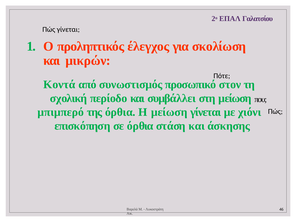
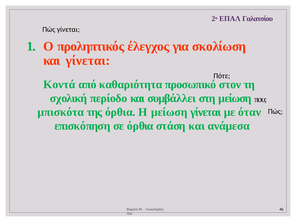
και μικρών: μικρών -> γίνεται
συνωστισμός: συνωστισμός -> καθαριότητα
μπιμπερό: μπιμπερό -> μπισκότα
χιόνι: χιόνι -> όταν
άσκησης: άσκησης -> ανάμεσα
